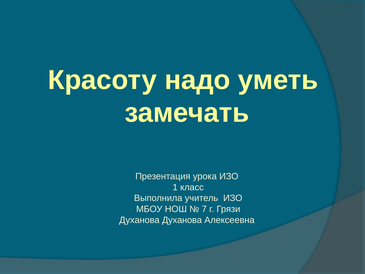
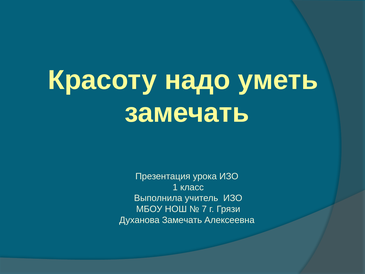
Духанова Духанова: Духанова -> Замечать
